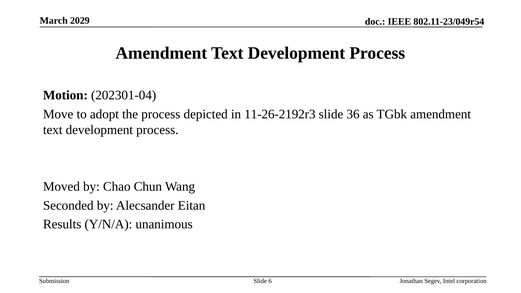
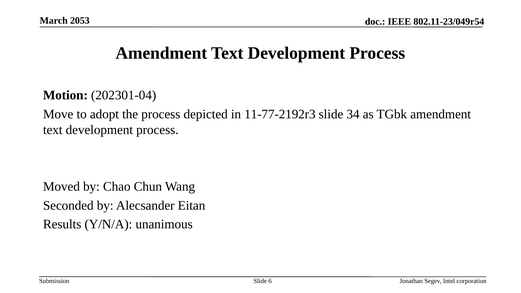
2029: 2029 -> 2053
11-26-2192r3: 11-26-2192r3 -> 11-77-2192r3
36: 36 -> 34
